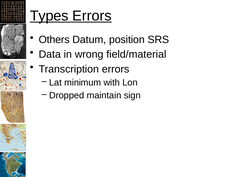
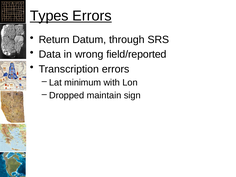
Others: Others -> Return
position: position -> through
field/material: field/material -> field/reported
